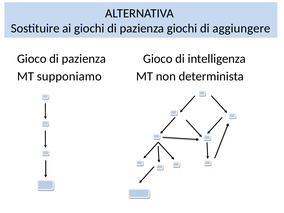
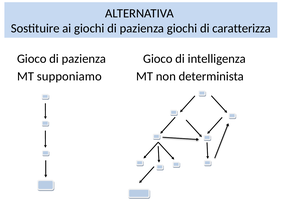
aggiungere: aggiungere -> caratterizza
